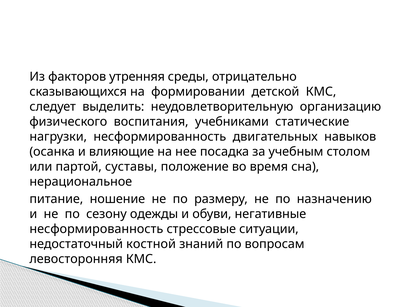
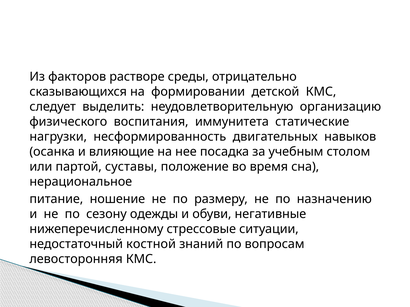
утренняя: утренняя -> растворе
учебниками: учебниками -> иммунитета
несформированность at (96, 229): несформированность -> нижеперечисленному
